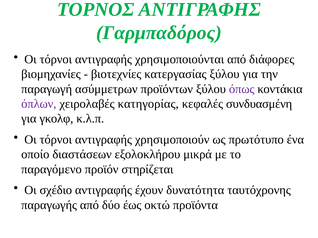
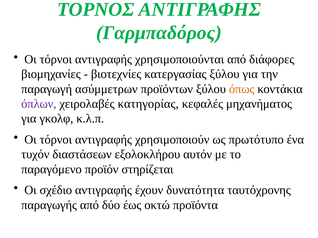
όπως colour: purple -> orange
συνδυασμένη: συνδυασμένη -> μηχανήματος
οποίο: οποίο -> τυχόν
μικρά: μικρά -> αυτόν
